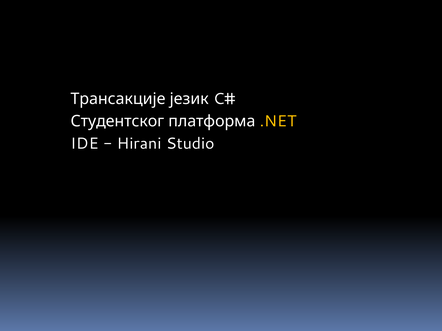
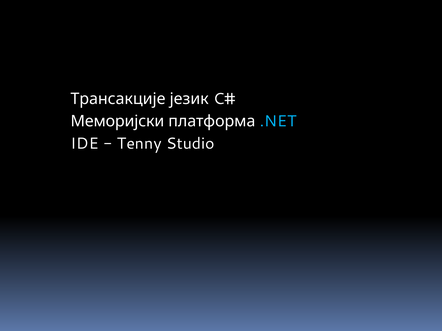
Студентског: Студентског -> Меморијски
.NET colour: yellow -> light blue
Hirani: Hirani -> Tenny
